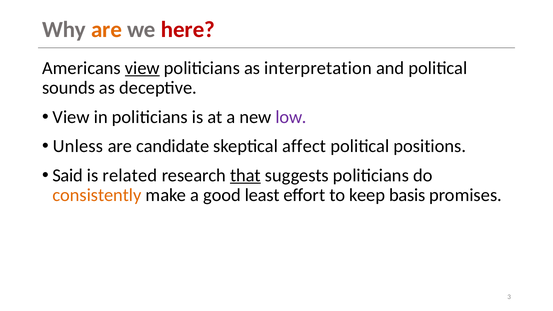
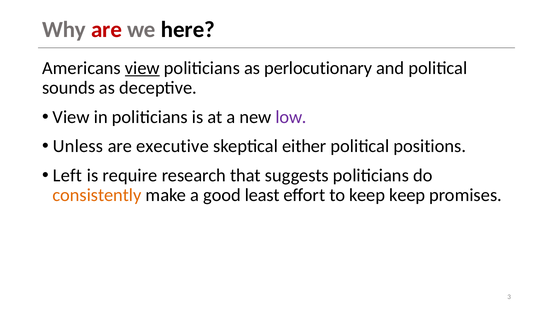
are at (106, 30) colour: orange -> red
here colour: red -> black
interpretation: interpretation -> perlocutionary
candidate: candidate -> executive
affect: affect -> either
Said: Said -> Left
related: related -> require
that underline: present -> none
keep basis: basis -> keep
